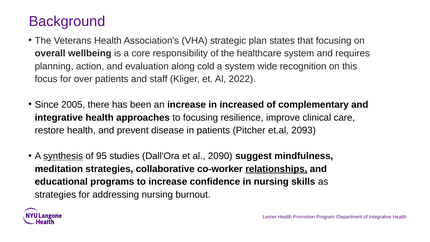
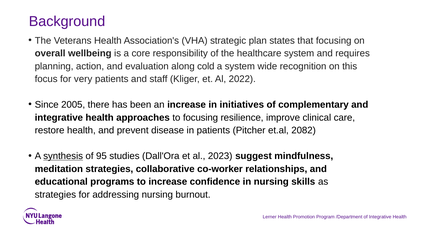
over: over -> very
increased: increased -> initiatives
2093: 2093 -> 2082
2090: 2090 -> 2023
relationships underline: present -> none
